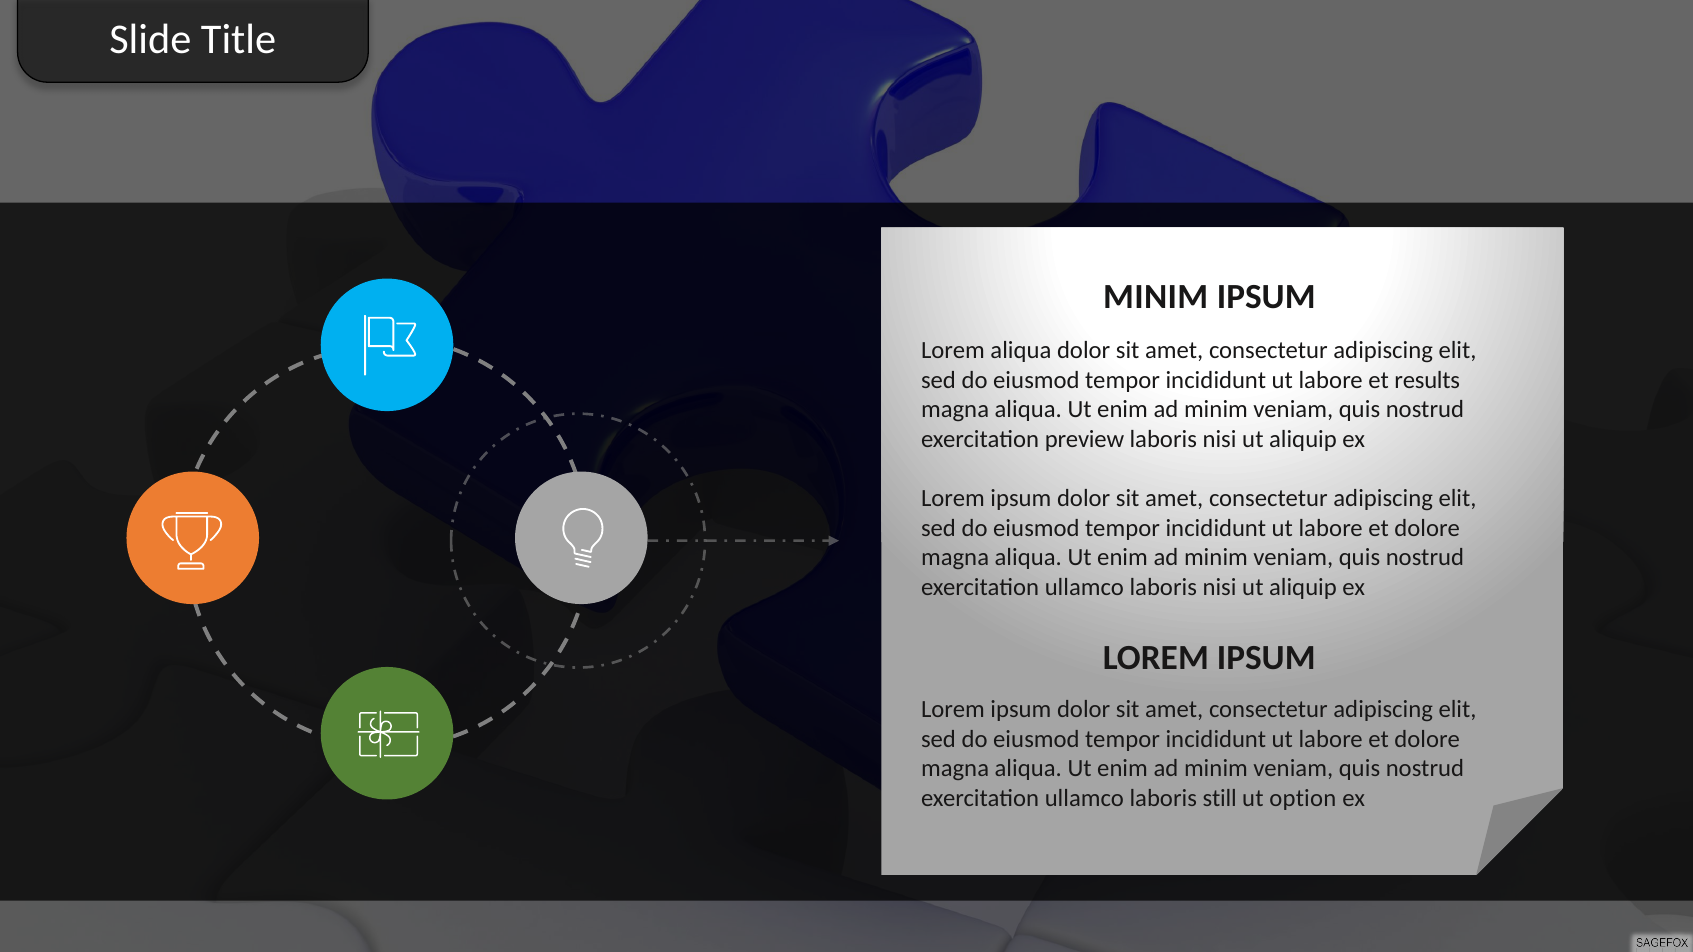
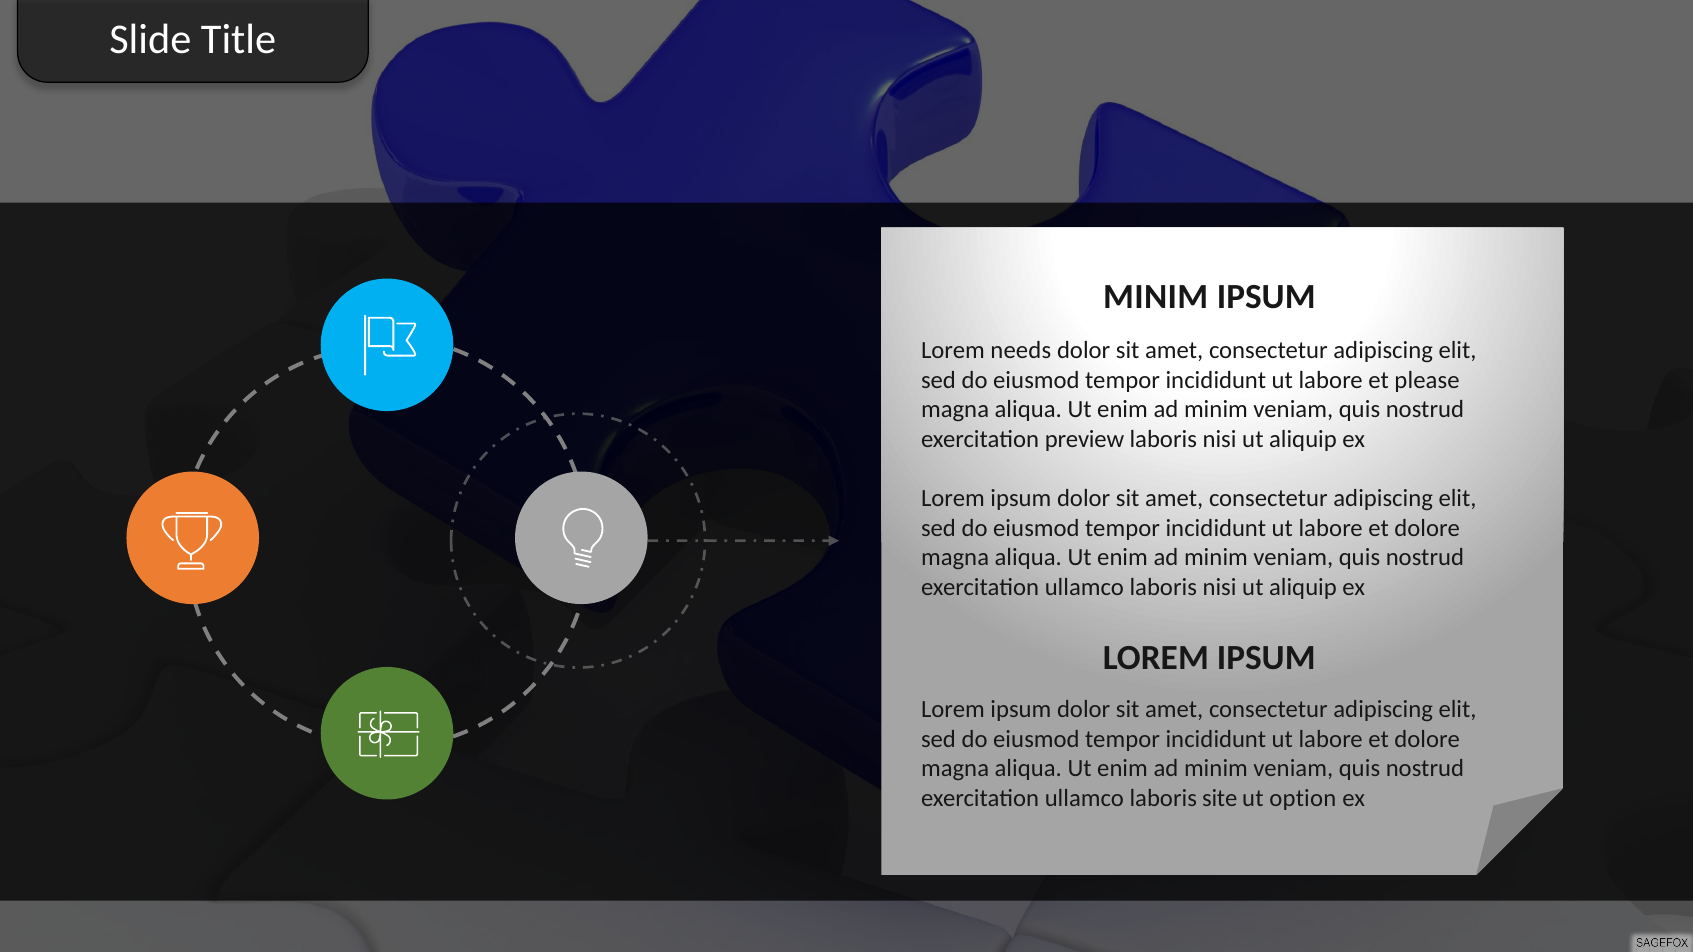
Lorem aliqua: aliqua -> needs
results: results -> please
still: still -> site
